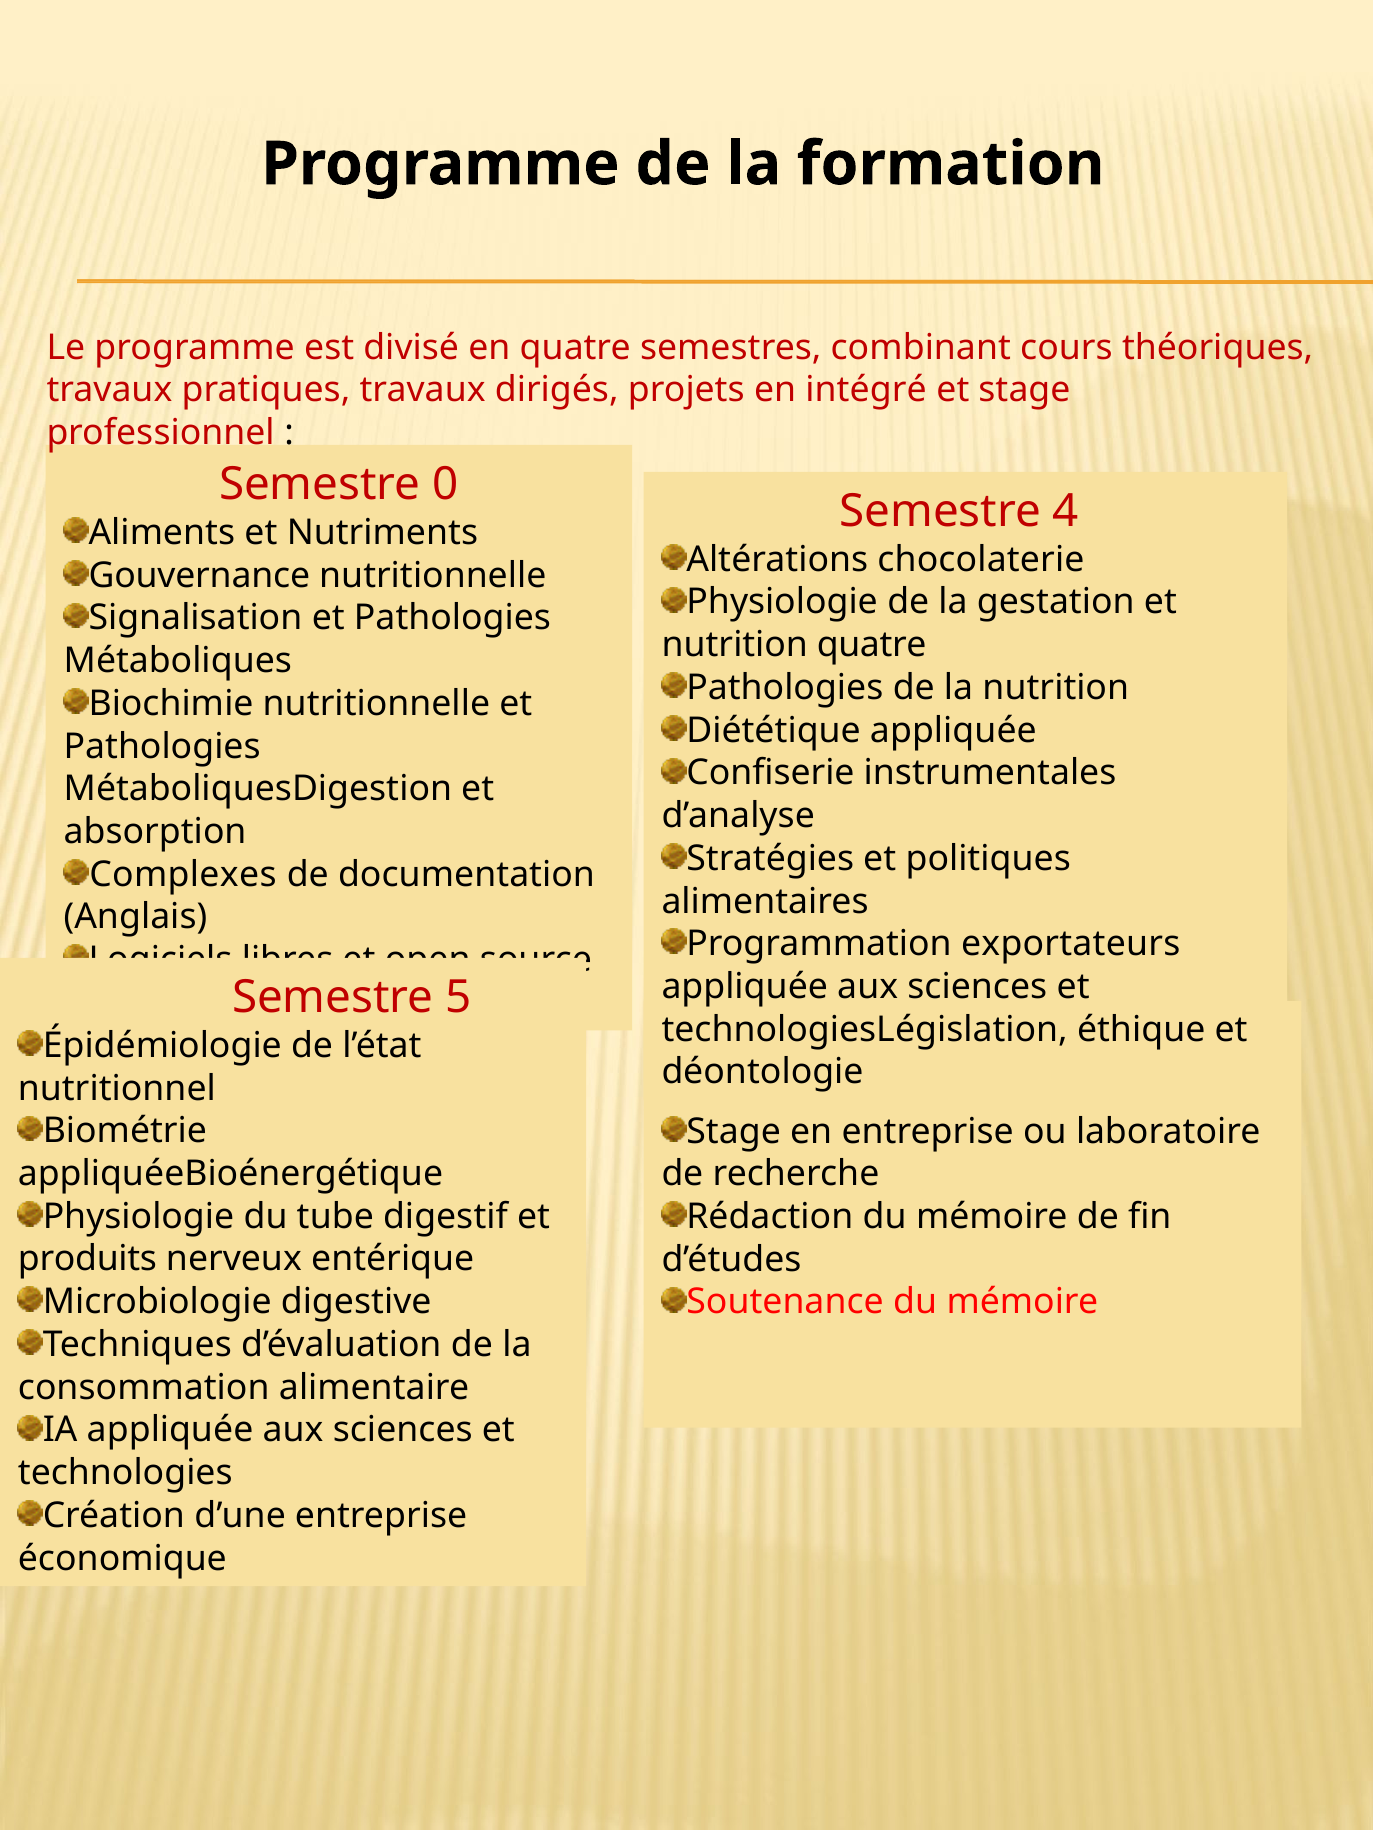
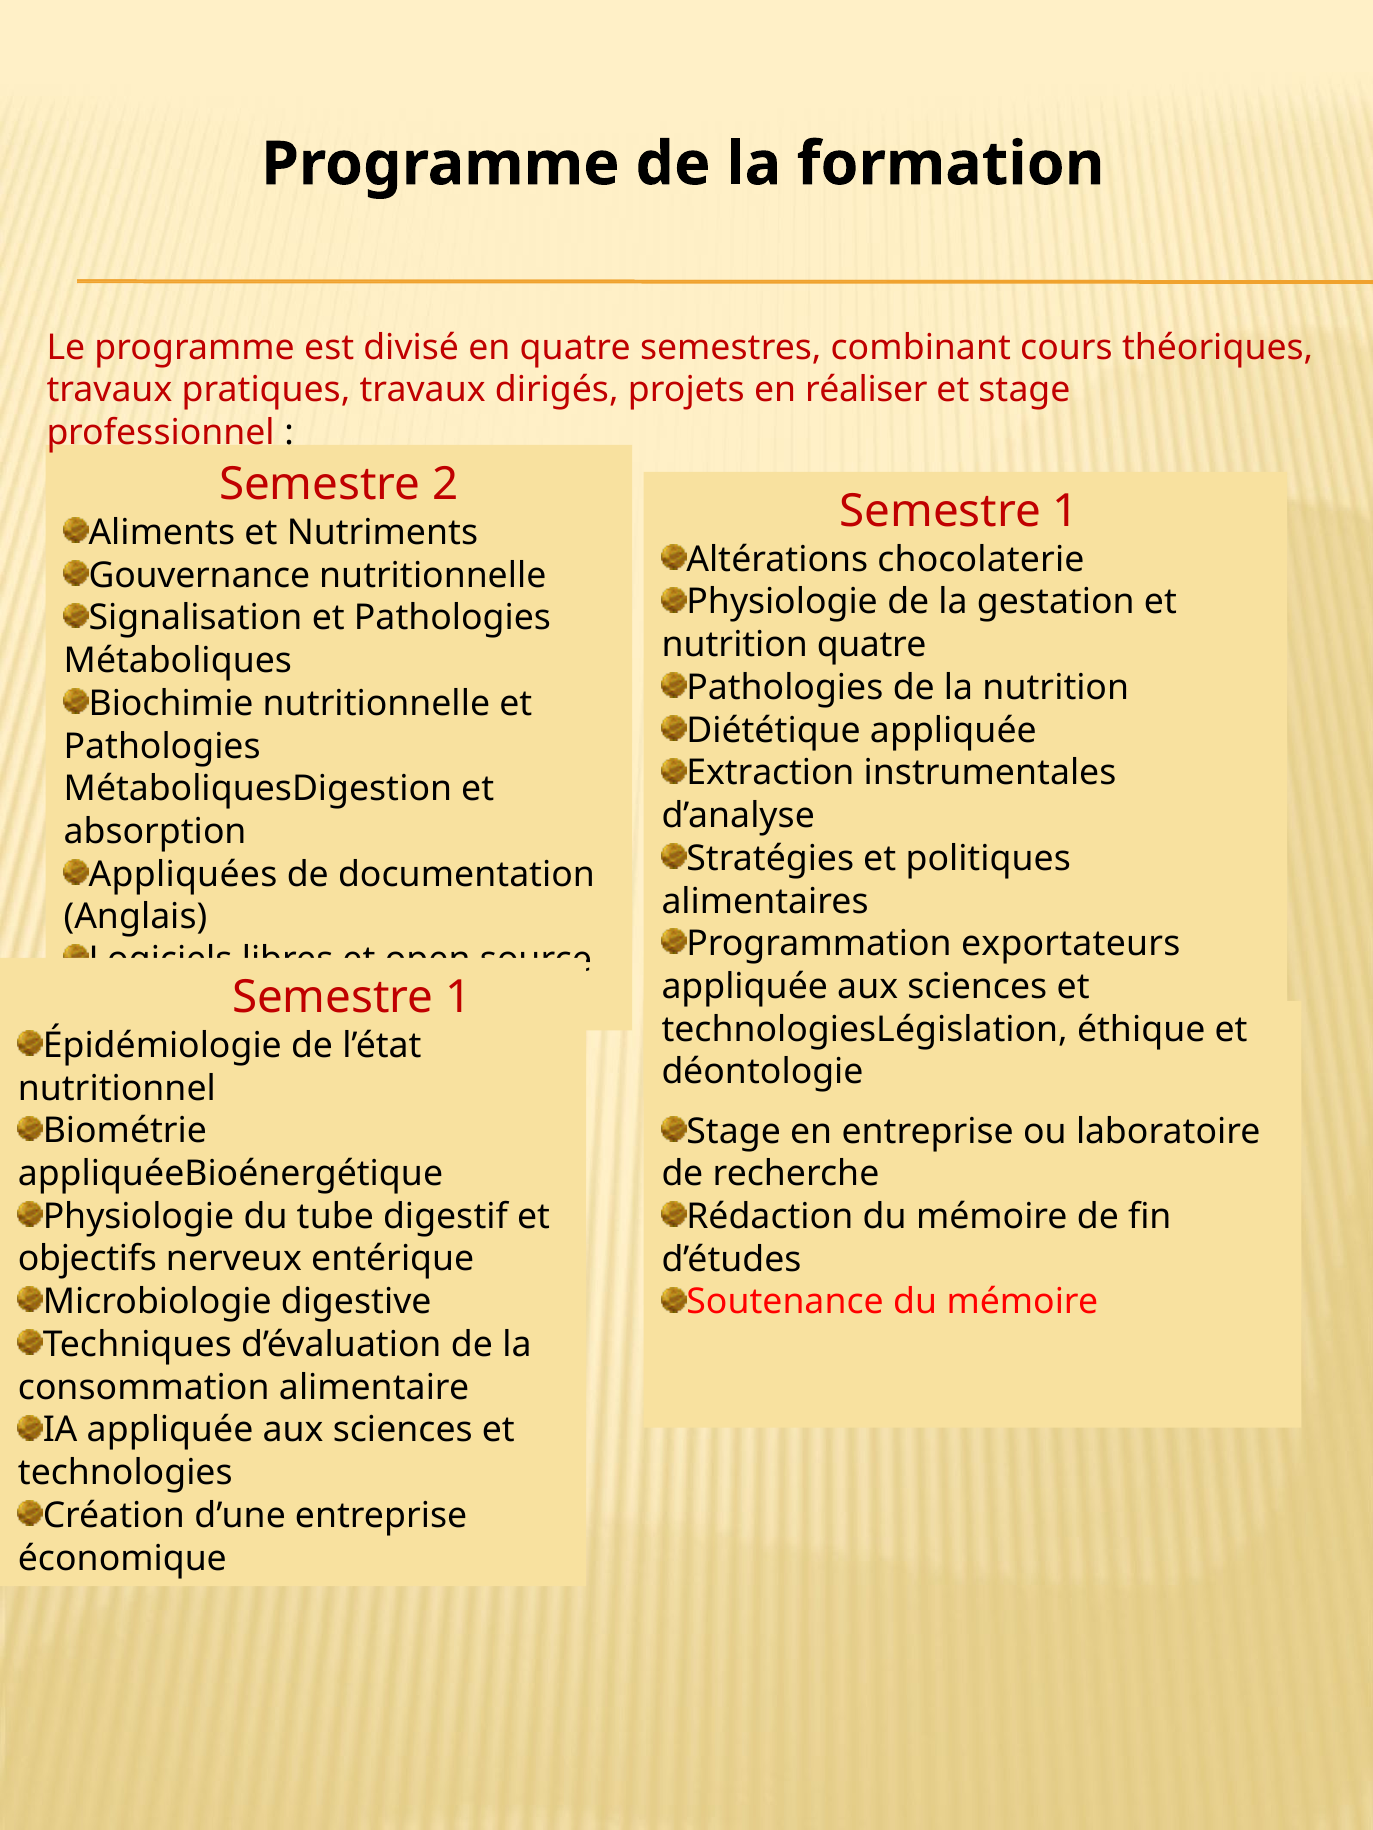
intégré: intégré -> réaliser
0: 0 -> 2
4 at (1066, 512): 4 -> 1
Confiserie: Confiserie -> Extraction
Complexes: Complexes -> Appliquées
5 at (459, 998): 5 -> 1
produits: produits -> objectifs
